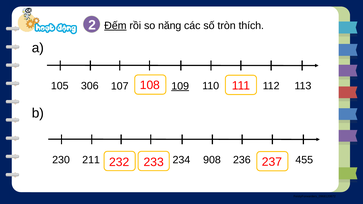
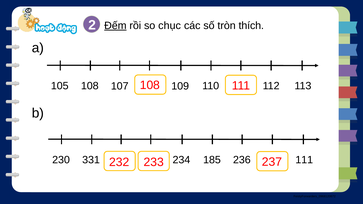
năng: năng -> chục
105 306: 306 -> 108
109 underline: present -> none
211: 211 -> 331
908: 908 -> 185
236 455: 455 -> 111
